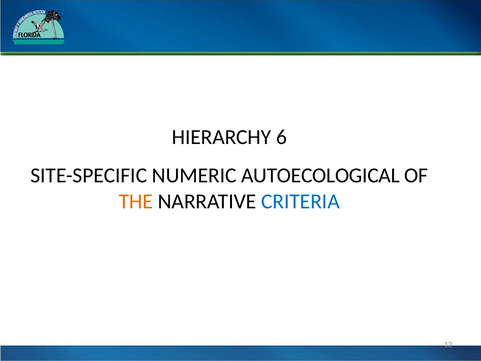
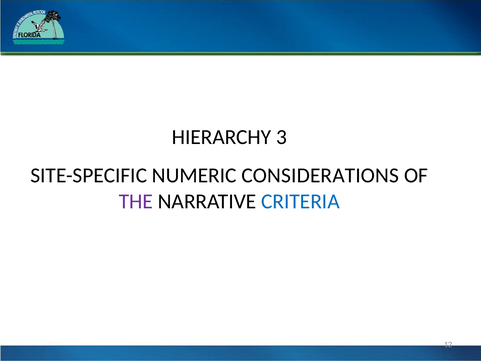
6: 6 -> 3
AUTOECOLOGICAL: AUTOECOLOGICAL -> CONSIDERATIONS
THE colour: orange -> purple
